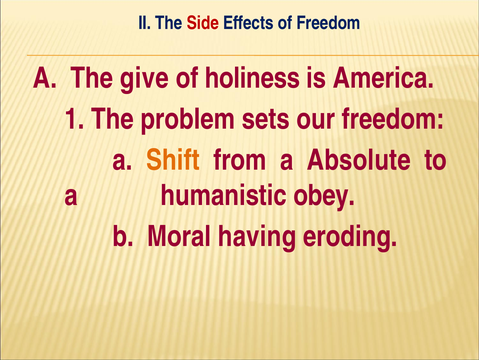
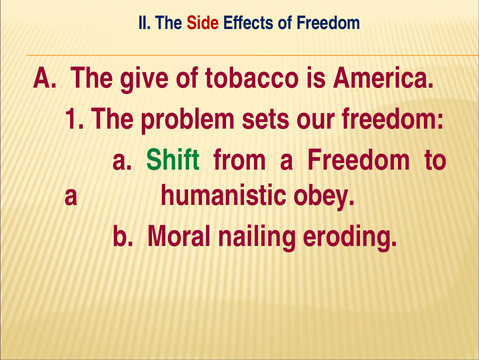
holiness: holiness -> tobacco
Shift colour: orange -> green
a Absolute: Absolute -> Freedom
having: having -> nailing
